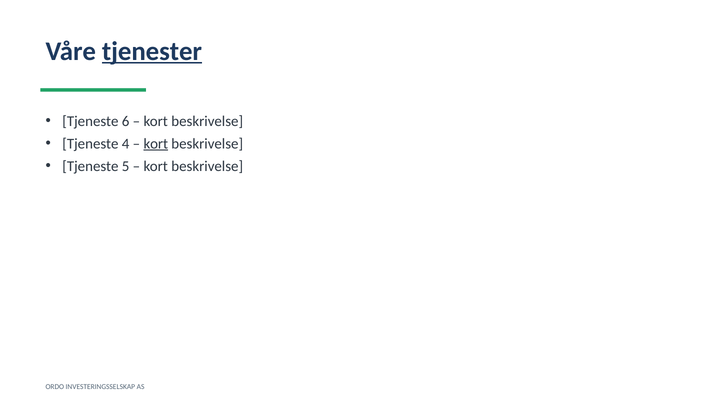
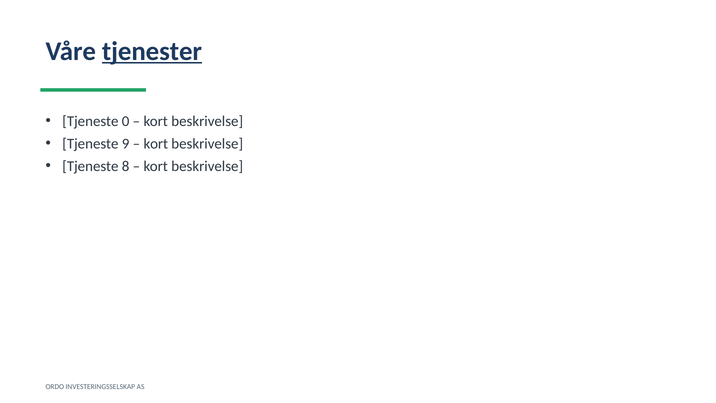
6: 6 -> 0
4: 4 -> 9
kort at (156, 144) underline: present -> none
5: 5 -> 8
